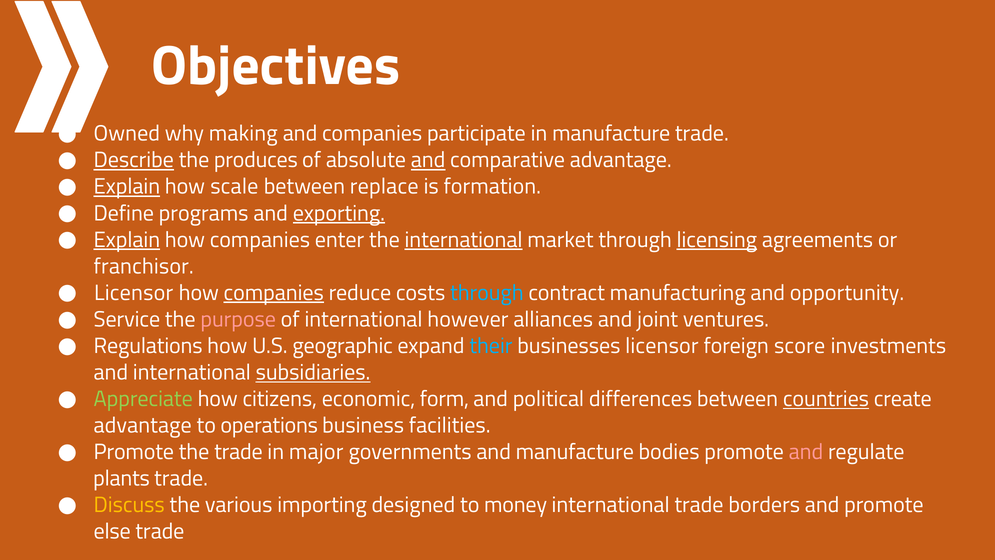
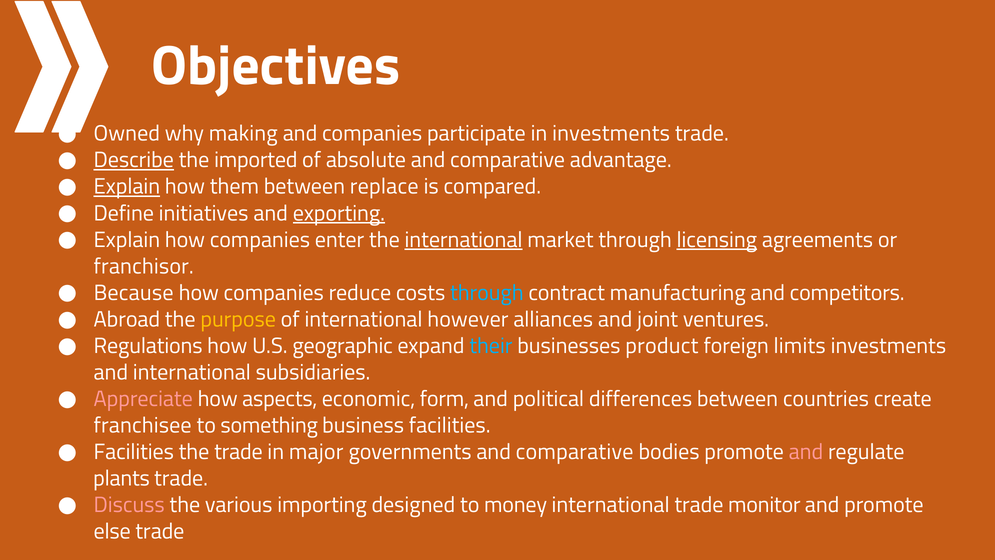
in manufacture: manufacture -> investments
produces: produces -> imported
and at (428, 160) underline: present -> none
scale: scale -> them
formation: formation -> compared
programs: programs -> initiatives
Explain at (127, 240) underline: present -> none
Licensor at (134, 293): Licensor -> Because
companies at (274, 293) underline: present -> none
opportunity: opportunity -> competitors
Service: Service -> Abroad
purpose colour: pink -> yellow
businesses licensor: licensor -> product
score: score -> limits
subsidiaries underline: present -> none
Appreciate colour: light green -> pink
citizens: citizens -> aspects
countries underline: present -> none
advantage at (143, 425): advantage -> franchisee
operations: operations -> something
Promote at (134, 452): Promote -> Facilities
governments and manufacture: manufacture -> comparative
Discuss colour: yellow -> pink
borders: borders -> monitor
